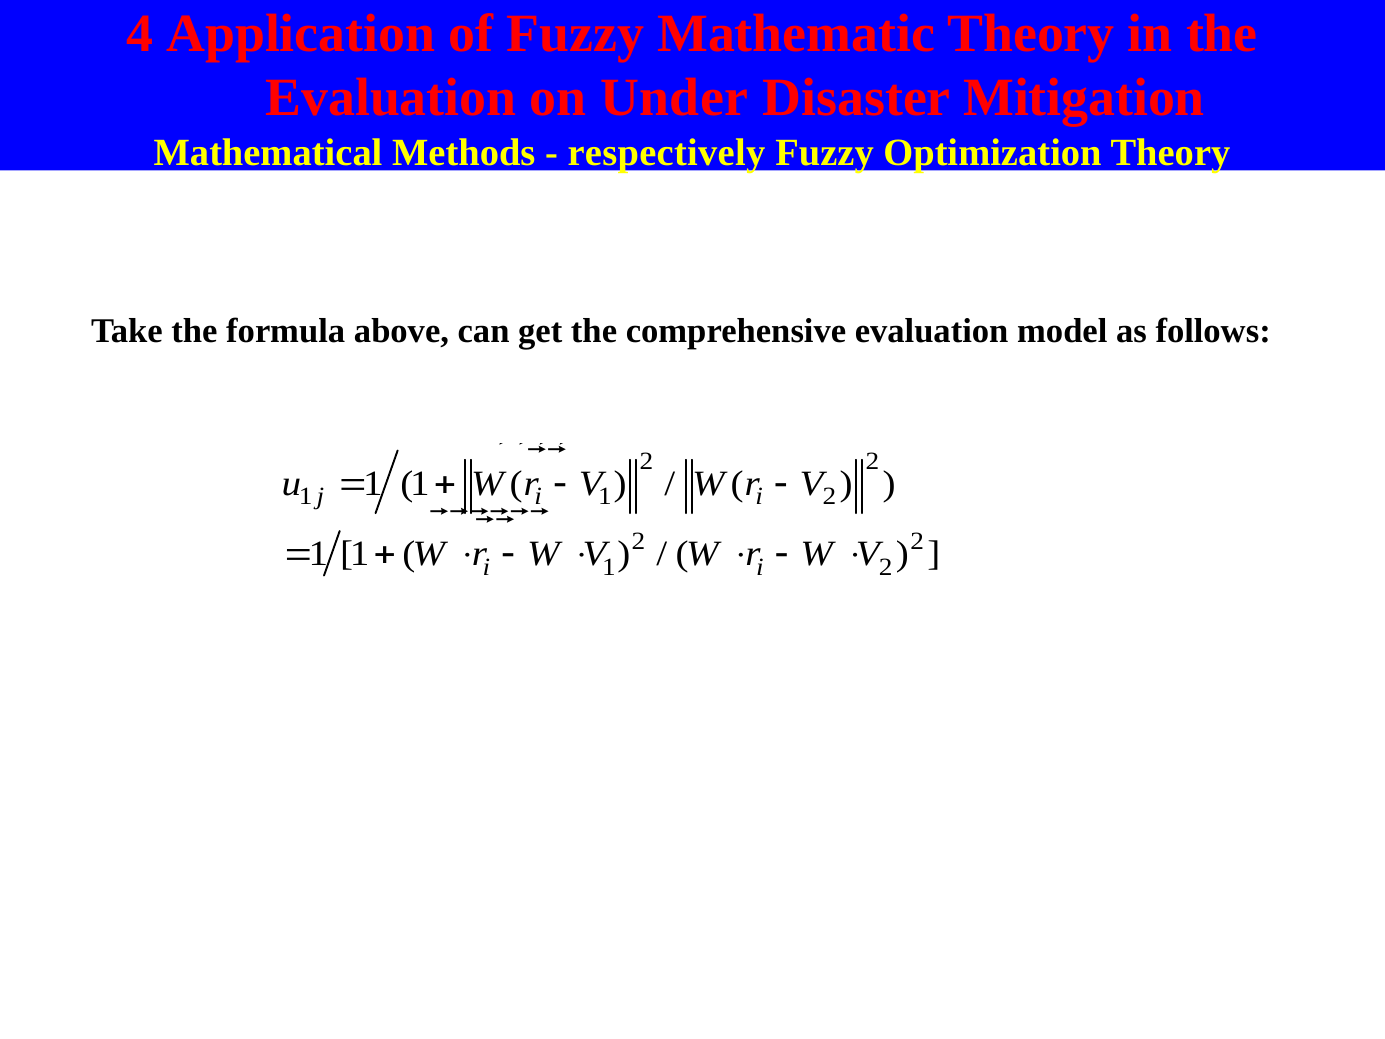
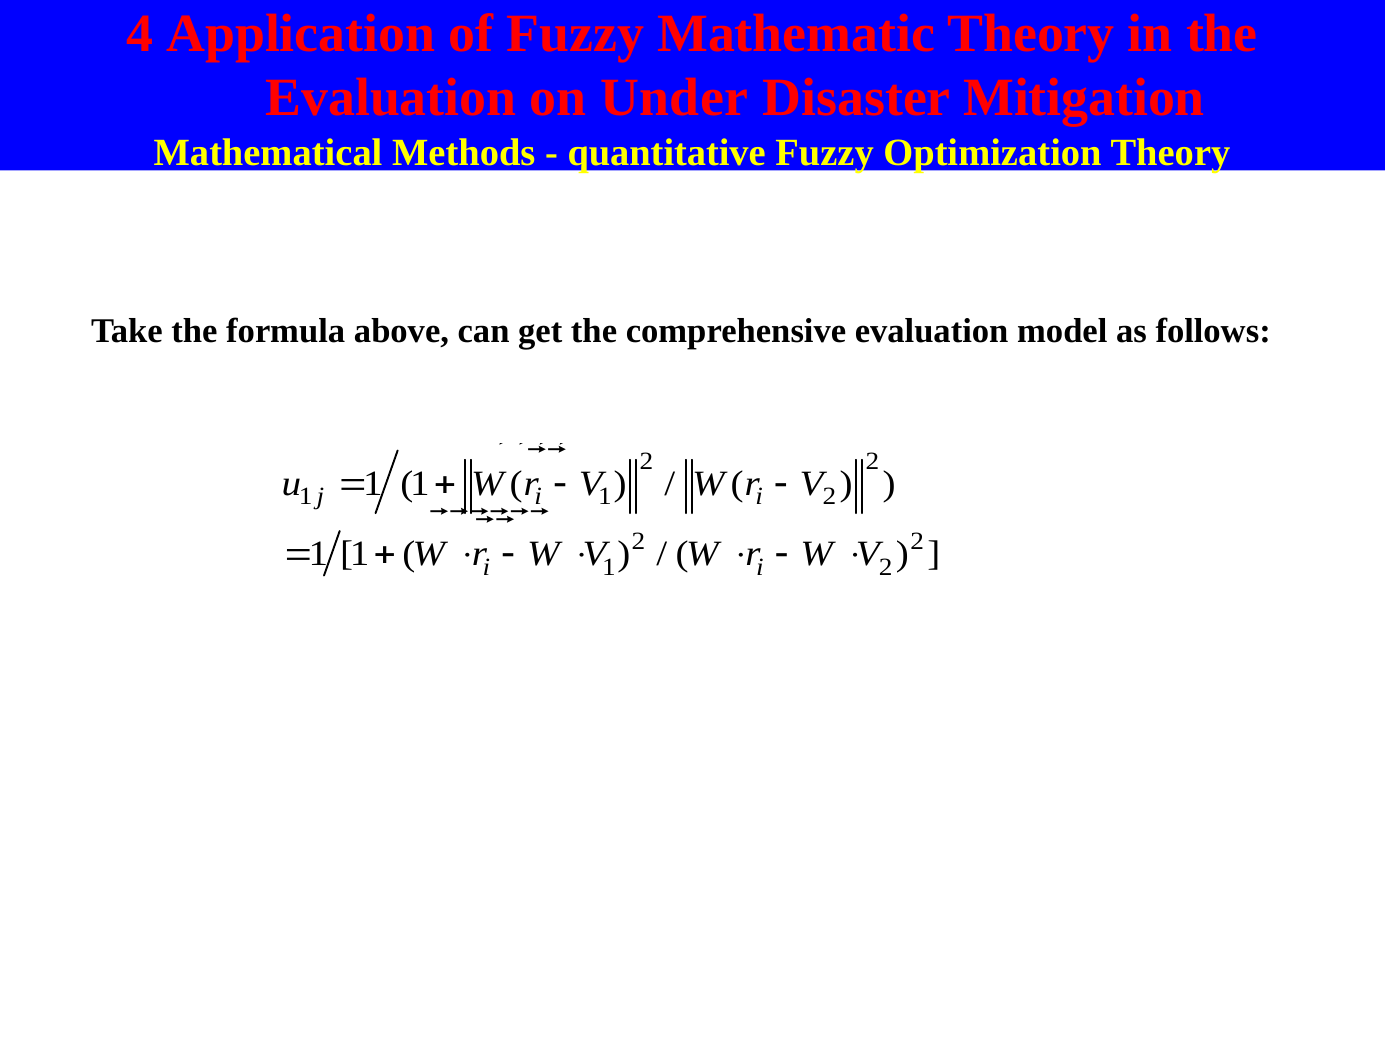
respectively: respectively -> quantitative
